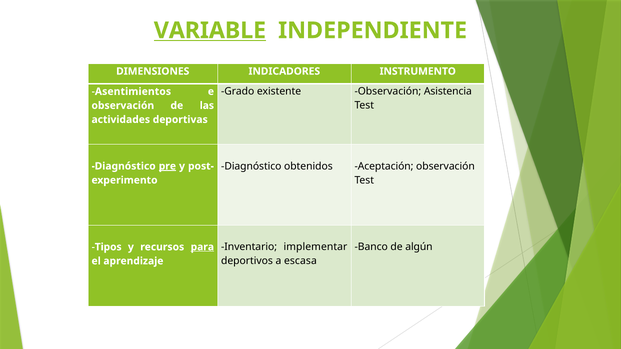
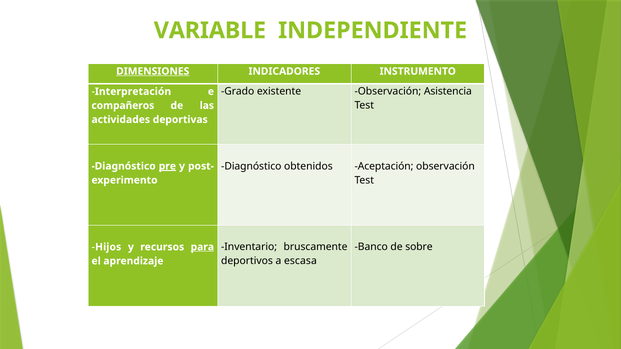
VARIABLE underline: present -> none
DIMENSIONES underline: none -> present
Asentimientos: Asentimientos -> Interpretación
observación at (123, 106): observación -> compañeros
implementar: implementar -> bruscamente
algún: algún -> sobre
Tipos: Tipos -> Hijos
